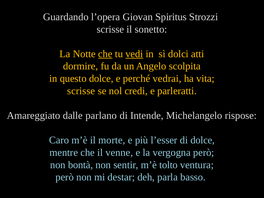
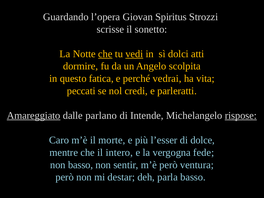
questo dolce: dolce -> fatica
scrisse at (81, 91): scrisse -> peccati
Amareggiato underline: none -> present
rispose underline: none -> present
venne: venne -> intero
vergogna però: però -> fede
non bontà: bontà -> basso
m’è tolto: tolto -> però
